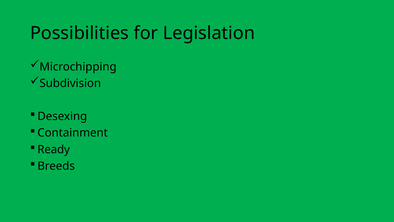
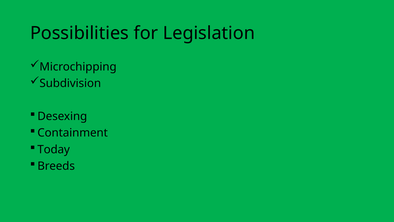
Ready: Ready -> Today
